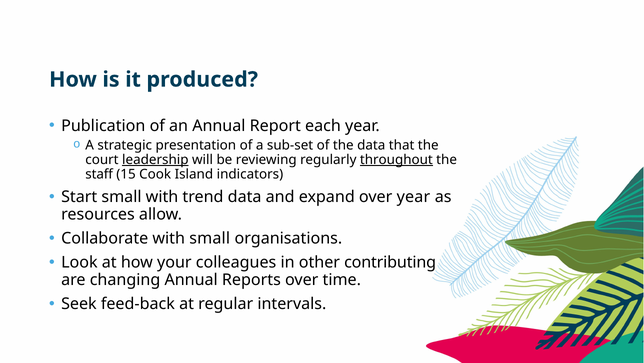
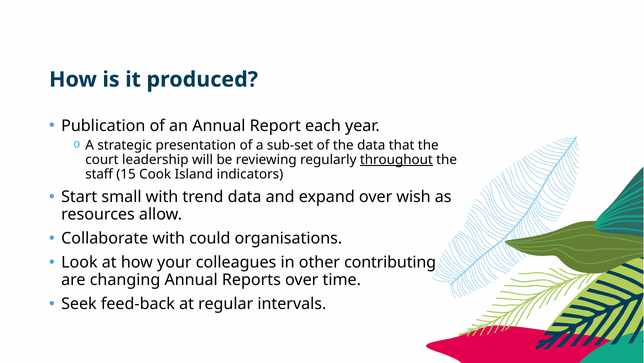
leadership underline: present -> none
over year: year -> wish
with small: small -> could
